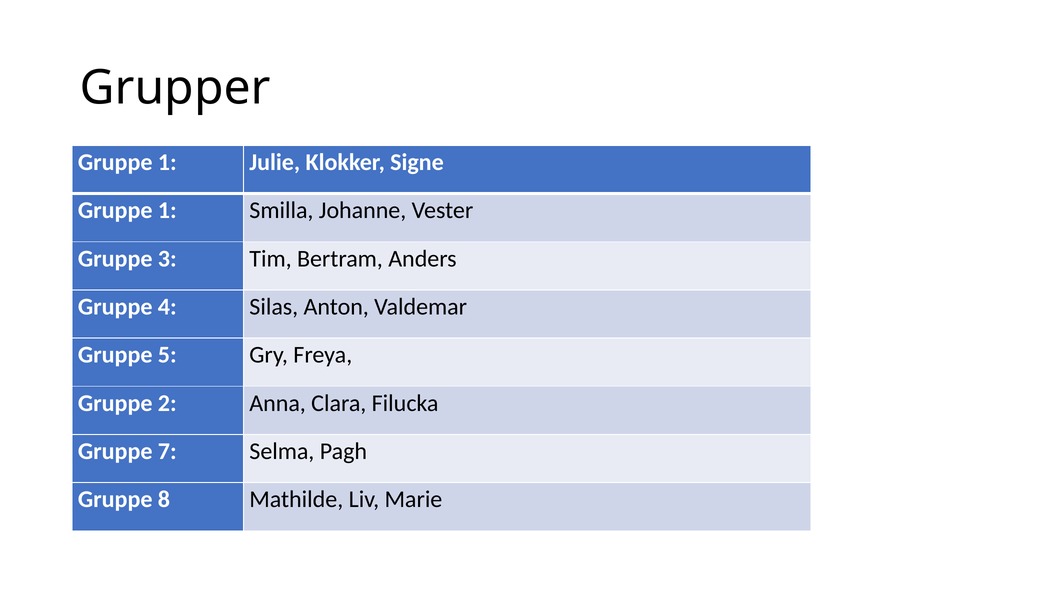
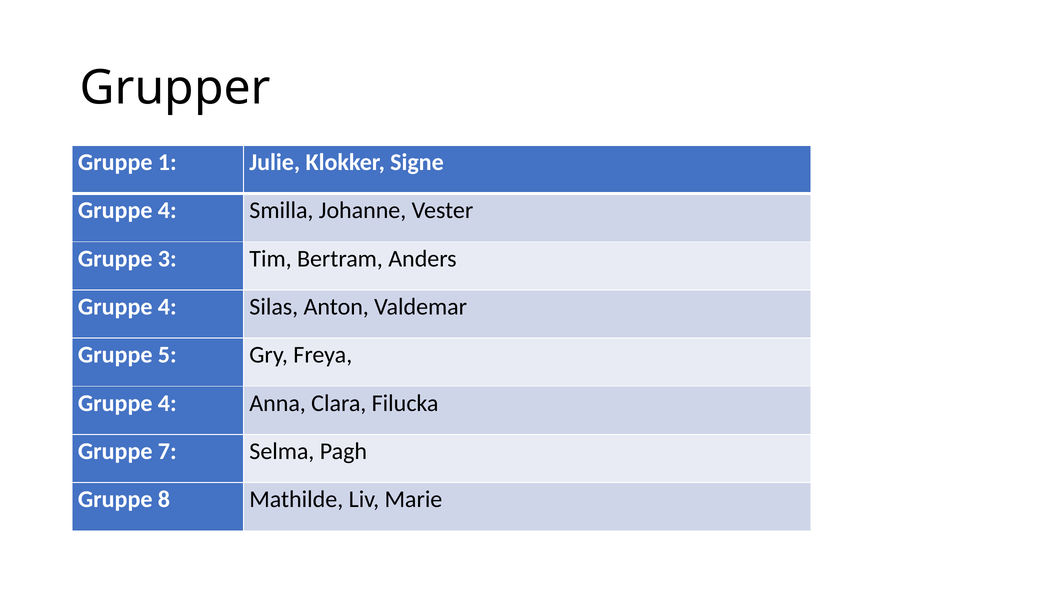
1 at (167, 211): 1 -> 4
2 at (167, 403): 2 -> 4
